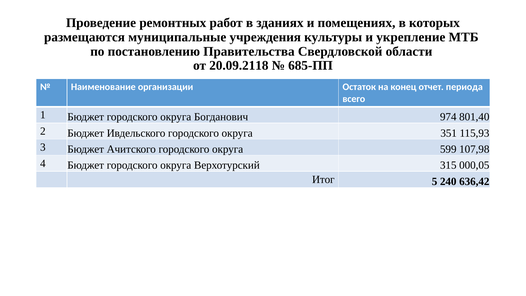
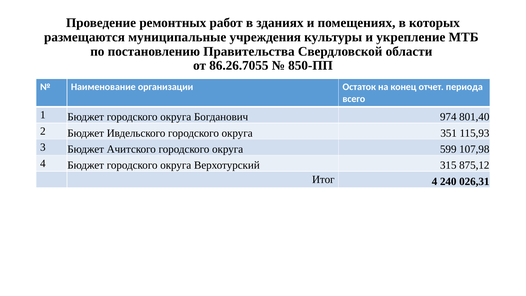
20.09.2118: 20.09.2118 -> 86.26.7055
685-ПП: 685-ПП -> 850-ПП
000,05: 000,05 -> 875,12
Итог 5: 5 -> 4
636,42: 636,42 -> 026,31
